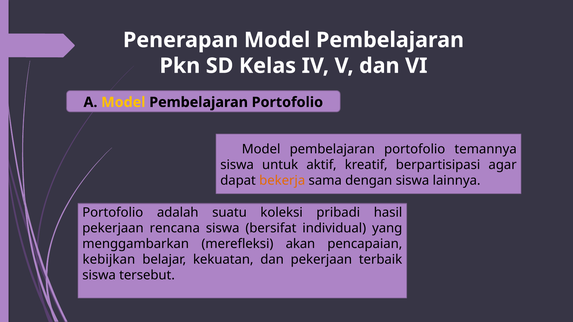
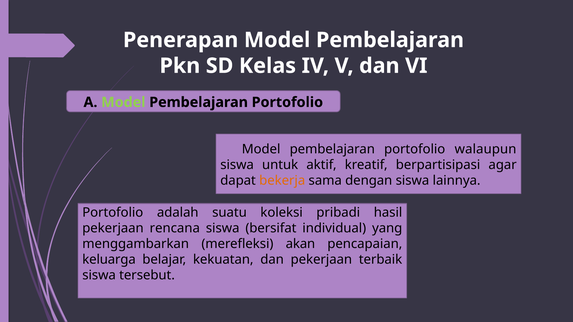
Model at (123, 102) colour: yellow -> light green
temannya: temannya -> walaupun
kebijkan: kebijkan -> keluarga
